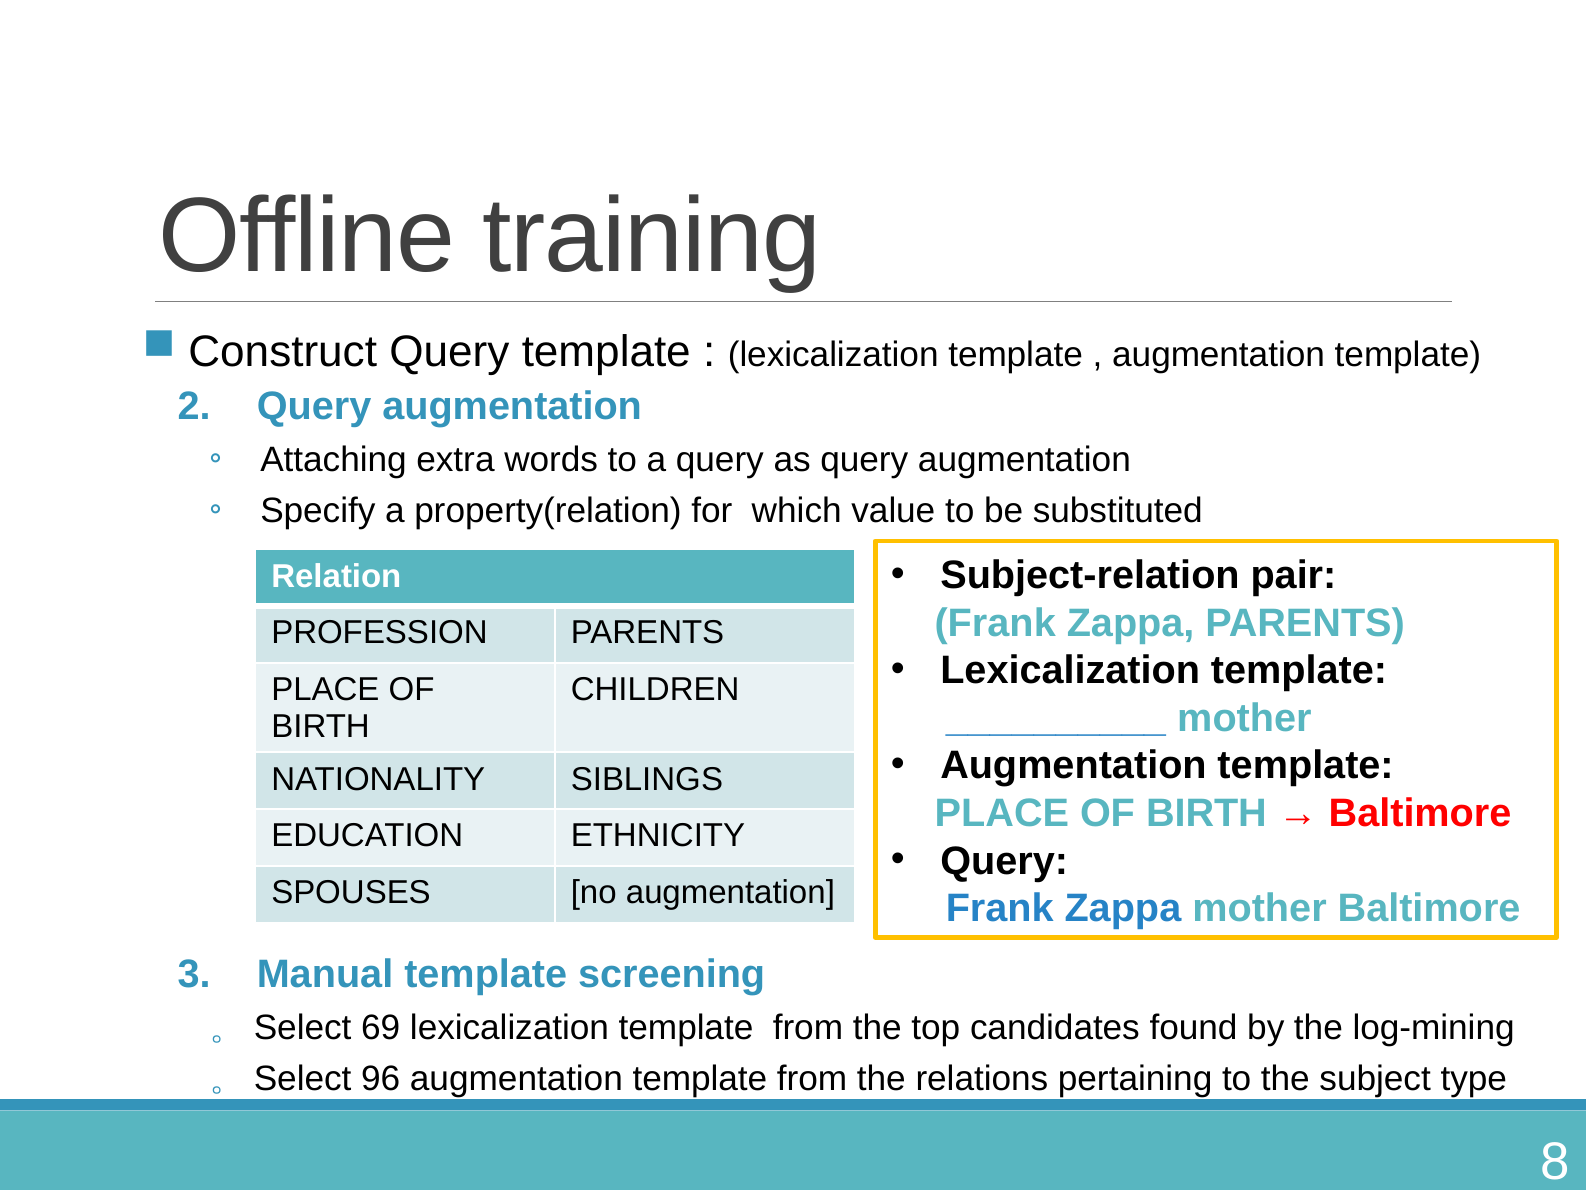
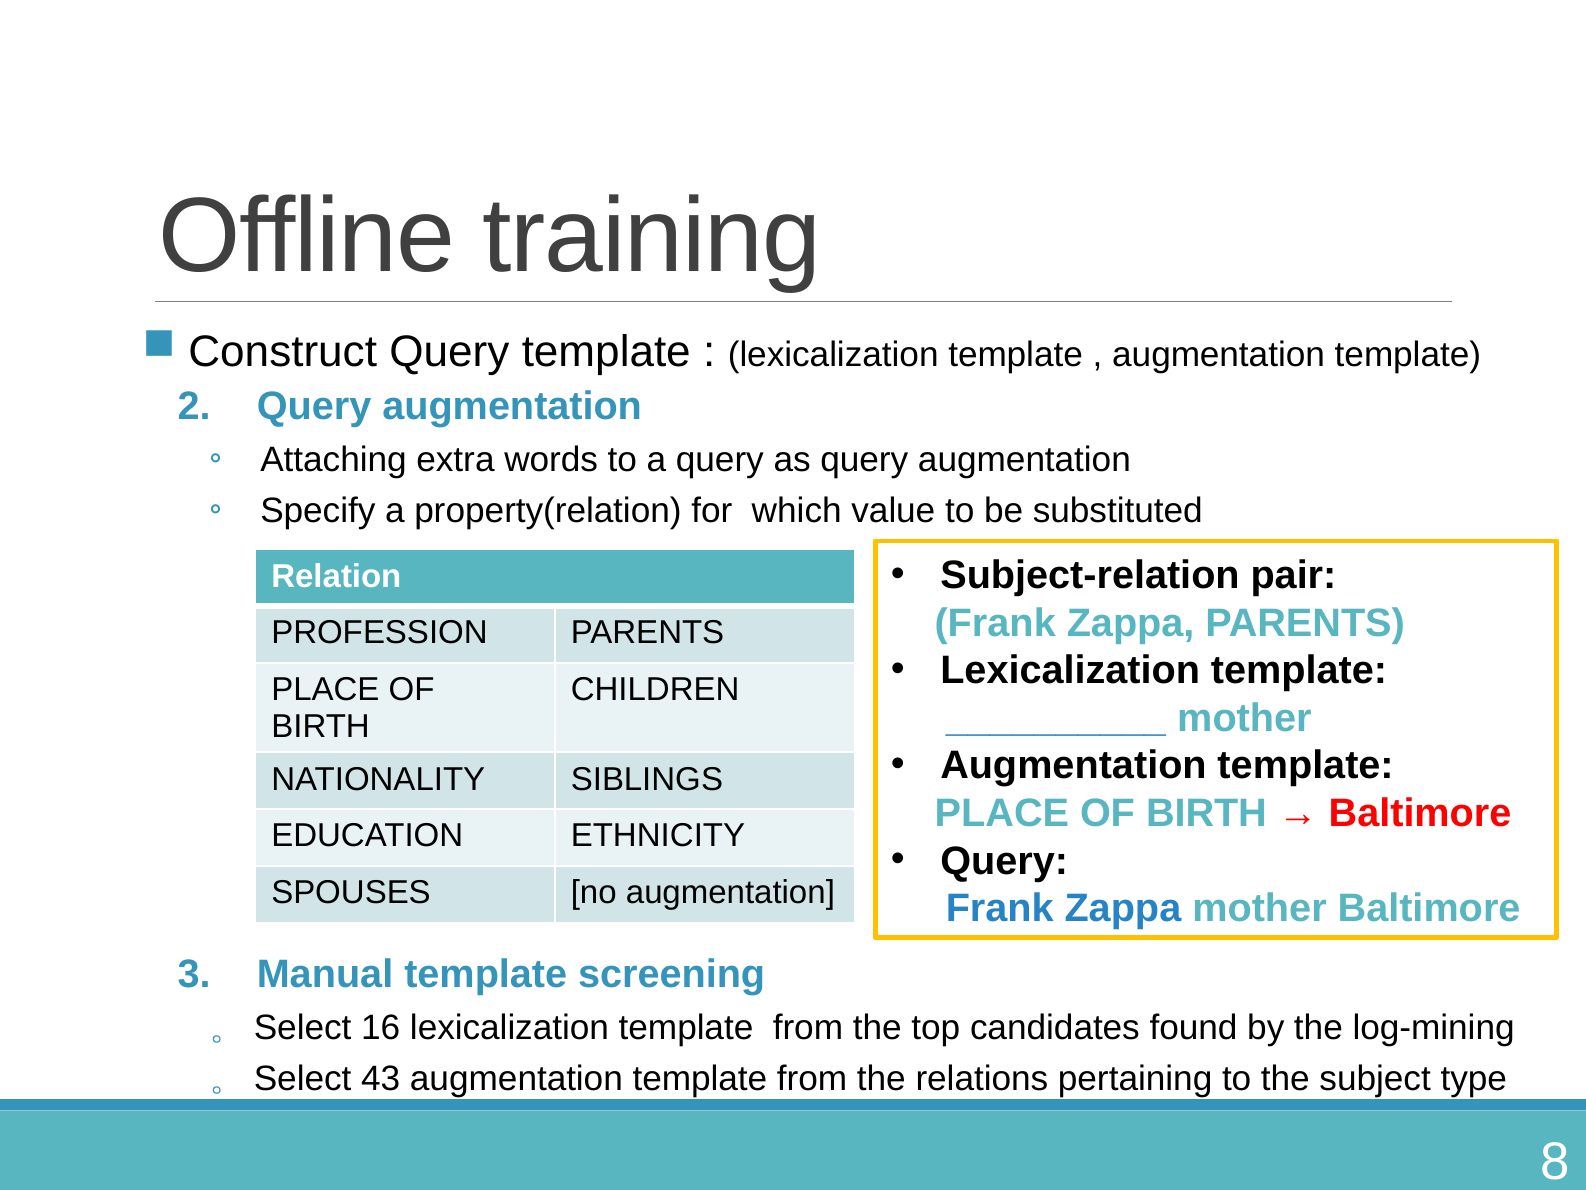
69: 69 -> 16
96: 96 -> 43
